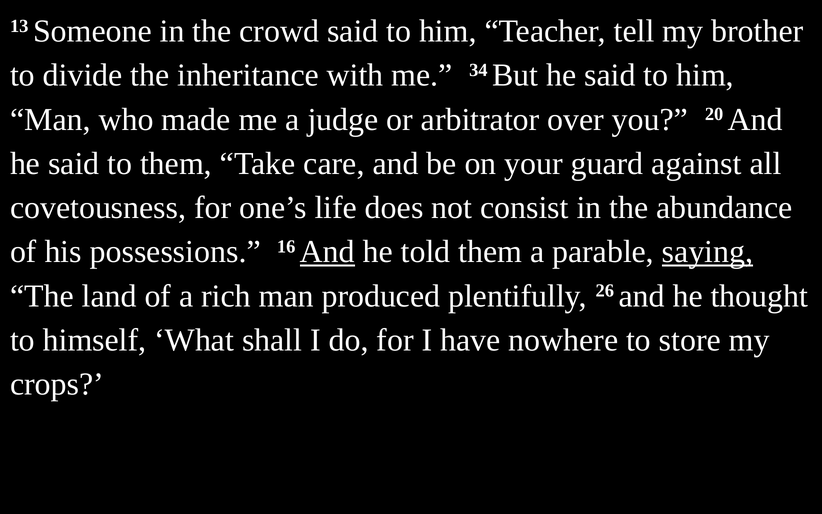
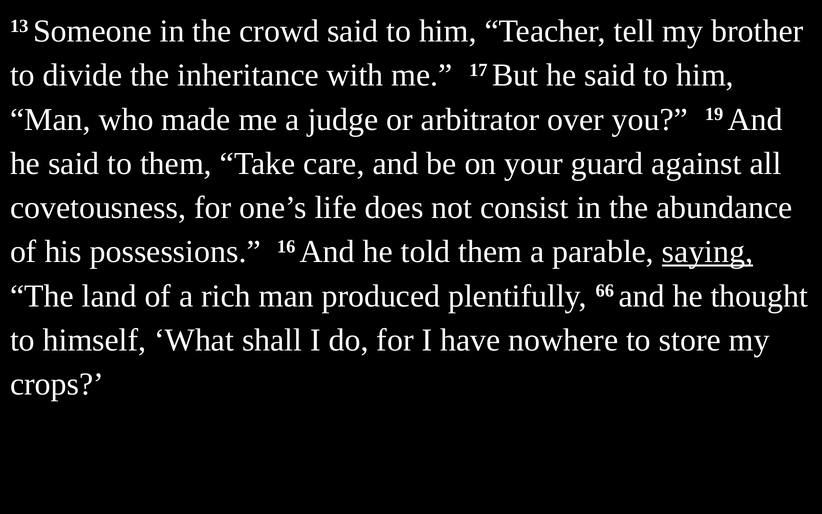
34: 34 -> 17
20: 20 -> 19
And at (327, 252) underline: present -> none
26: 26 -> 66
